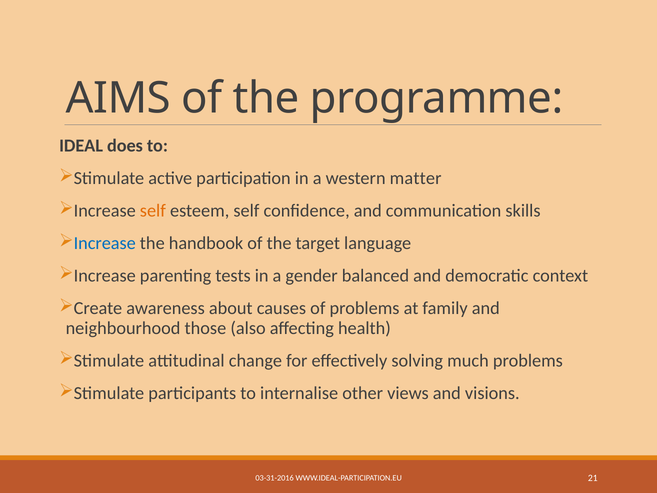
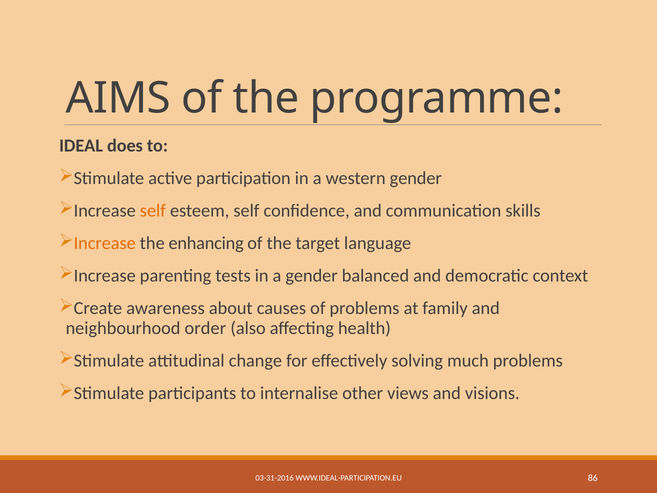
western matter: matter -> gender
Increase at (105, 243) colour: blue -> orange
handbook: handbook -> enhancing
those: those -> order
21: 21 -> 86
